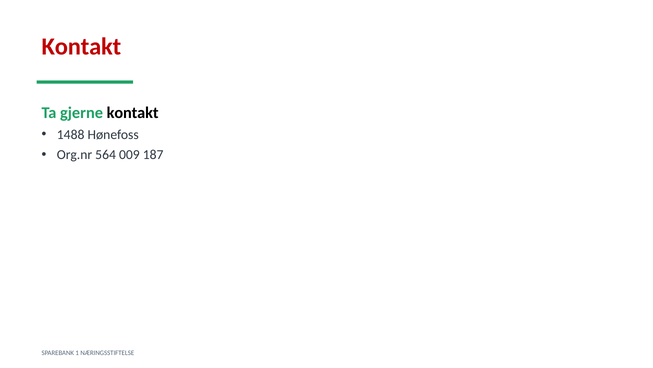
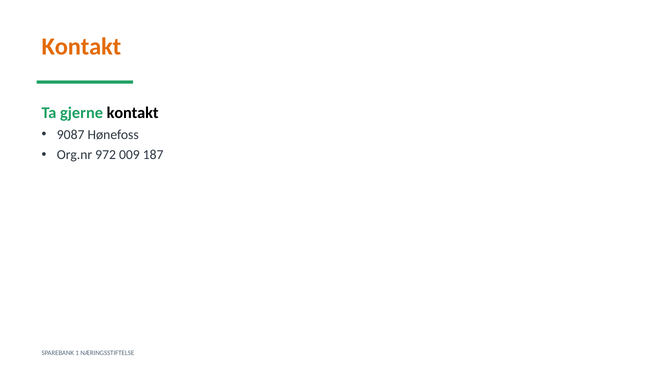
Kontakt at (81, 47) colour: red -> orange
1488: 1488 -> 9087
564: 564 -> 972
